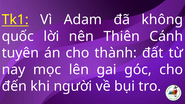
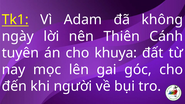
quốc: quốc -> ngày
thành: thành -> khuya
